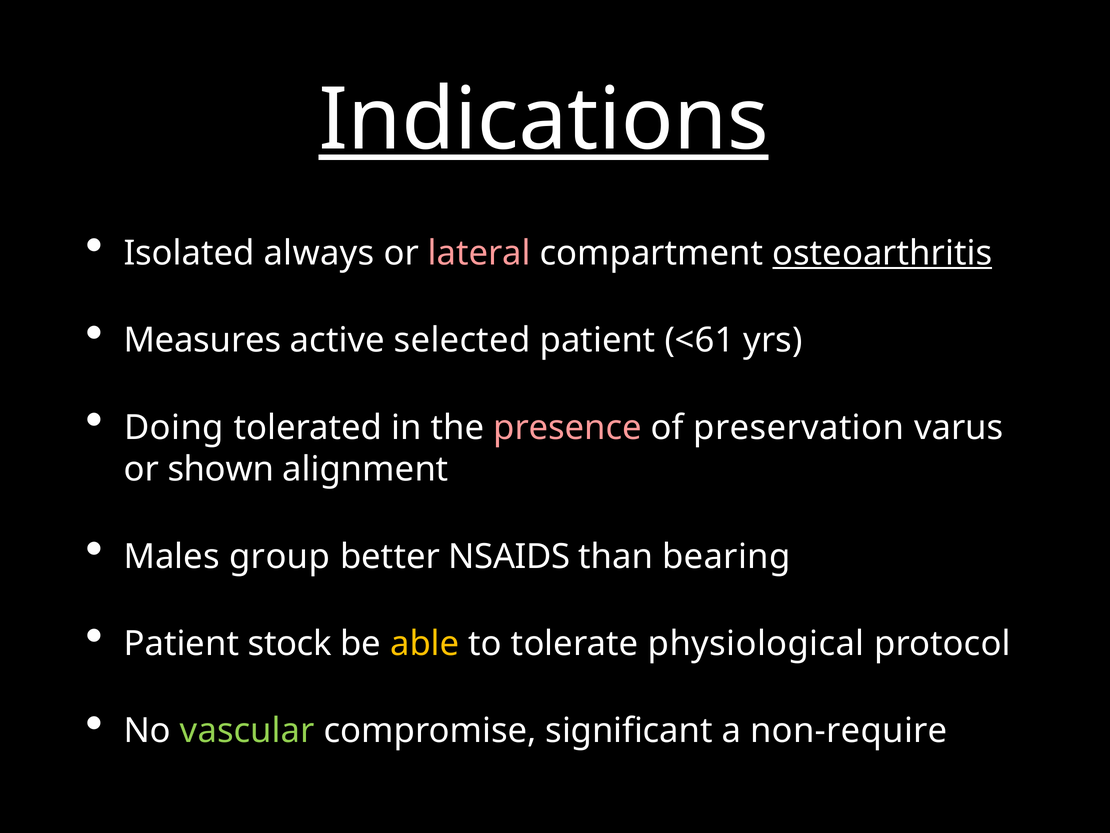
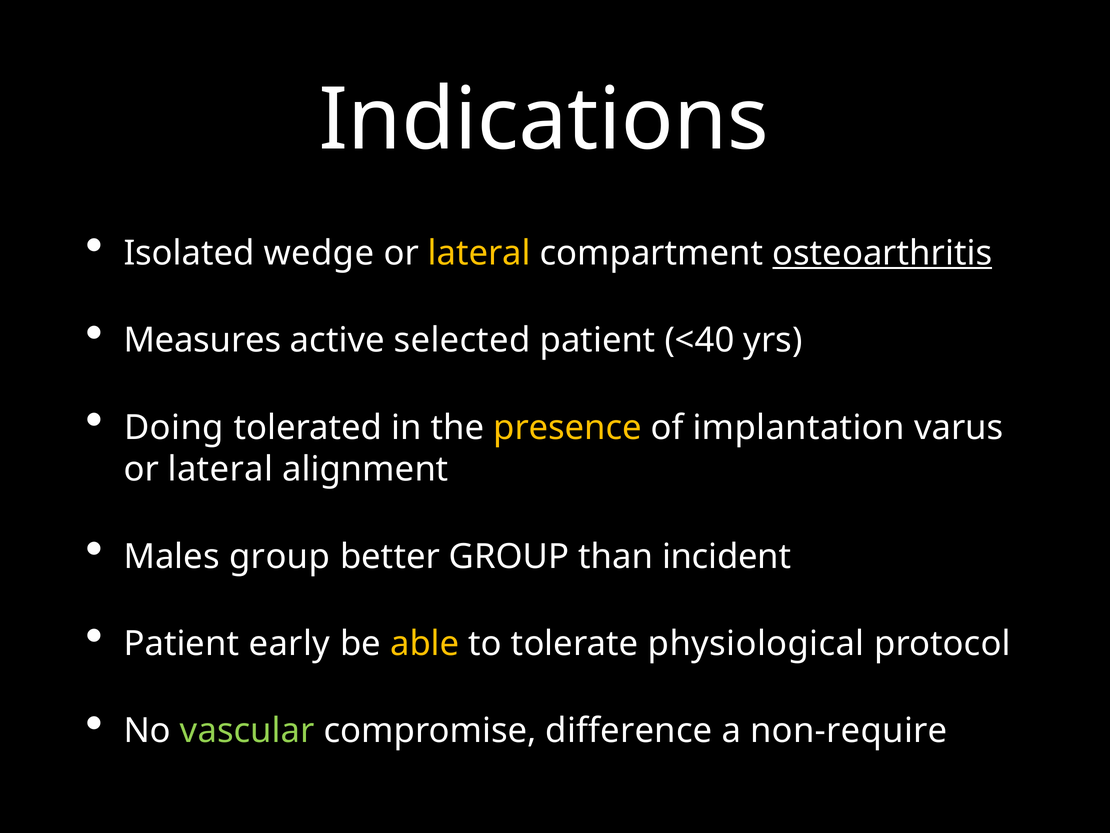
Indications underline: present -> none
always: always -> wedge
lateral at (479, 253) colour: pink -> yellow
<61: <61 -> <40
presence colour: pink -> yellow
preservation: preservation -> implantation
shown at (221, 469): shown -> lateral
better NSAIDS: NSAIDS -> GROUP
bearing: bearing -> incident
stock: stock -> early
significant: significant -> difference
